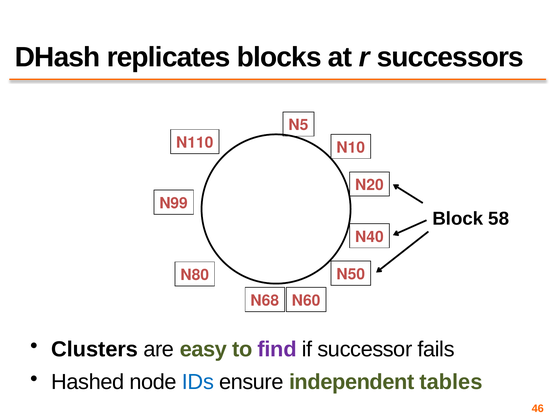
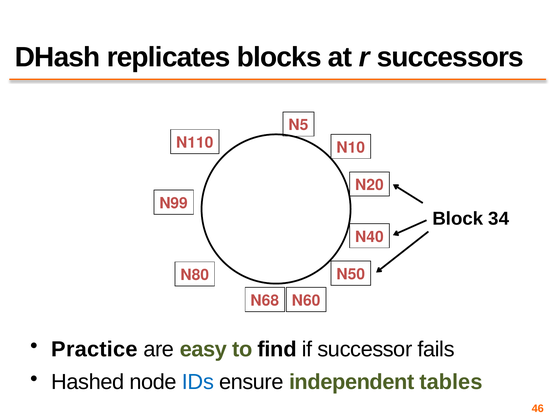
58: 58 -> 34
Clusters: Clusters -> Practice
find colour: purple -> black
